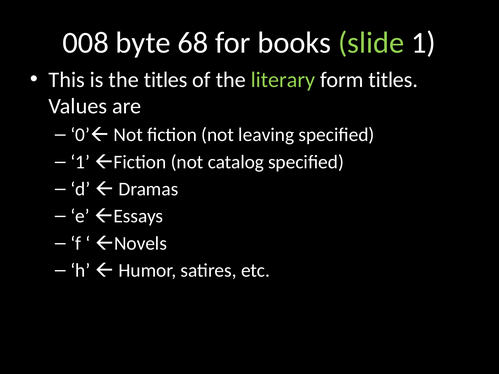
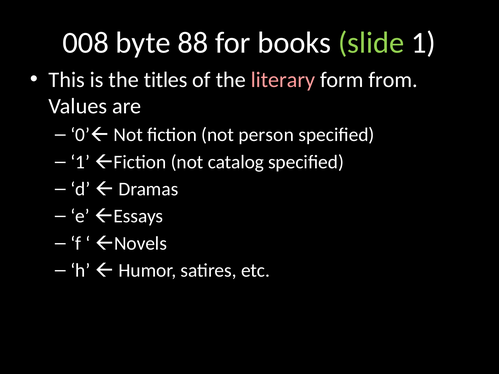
68: 68 -> 88
literary colour: light green -> pink
form titles: titles -> from
leaving: leaving -> person
